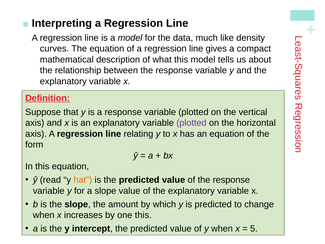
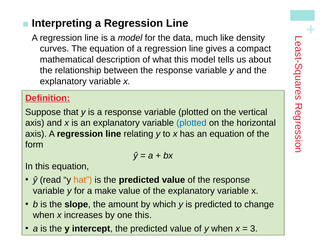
plotted at (191, 123) colour: purple -> blue
a slope: slope -> make
5: 5 -> 3
